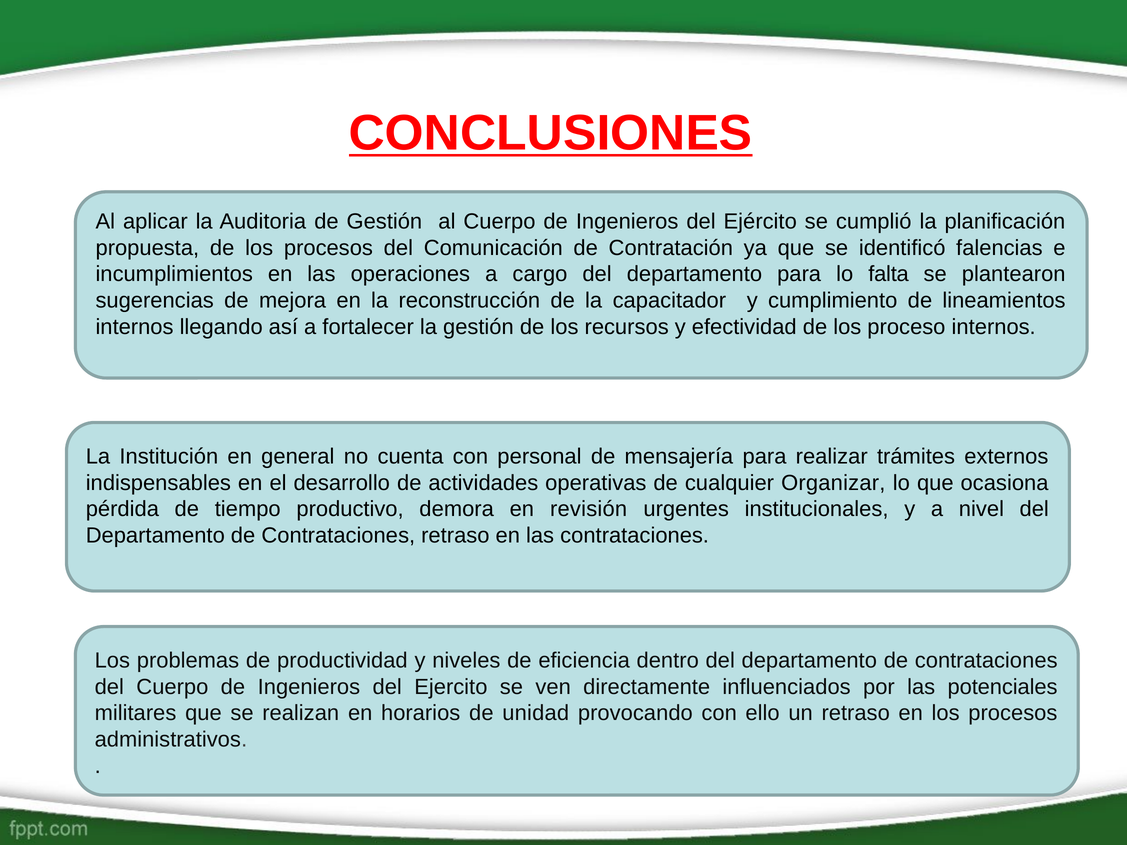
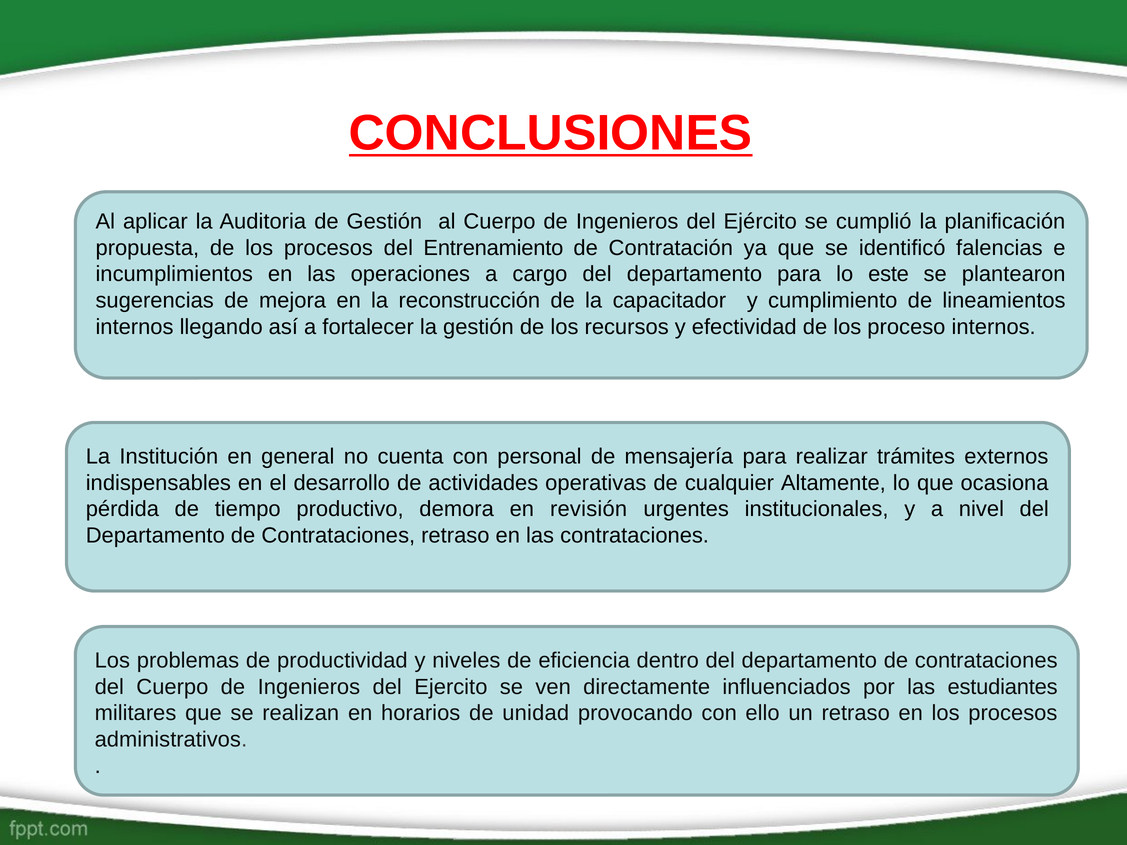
Comunicación: Comunicación -> Entrenamiento
falta: falta -> este
Organizar: Organizar -> Altamente
potenciales: potenciales -> estudiantes
